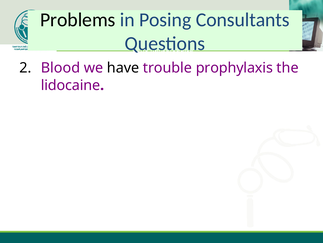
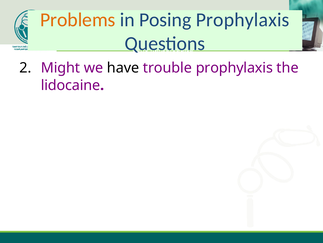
Problems colour: black -> orange
Posing Consultants: Consultants -> Prophylaxis
Blood: Blood -> Might
